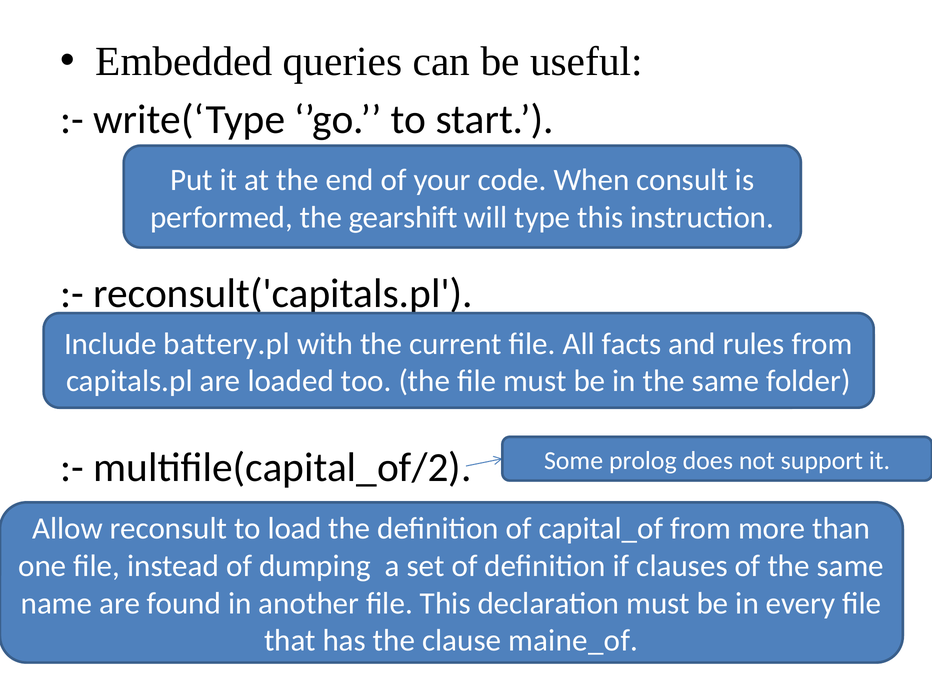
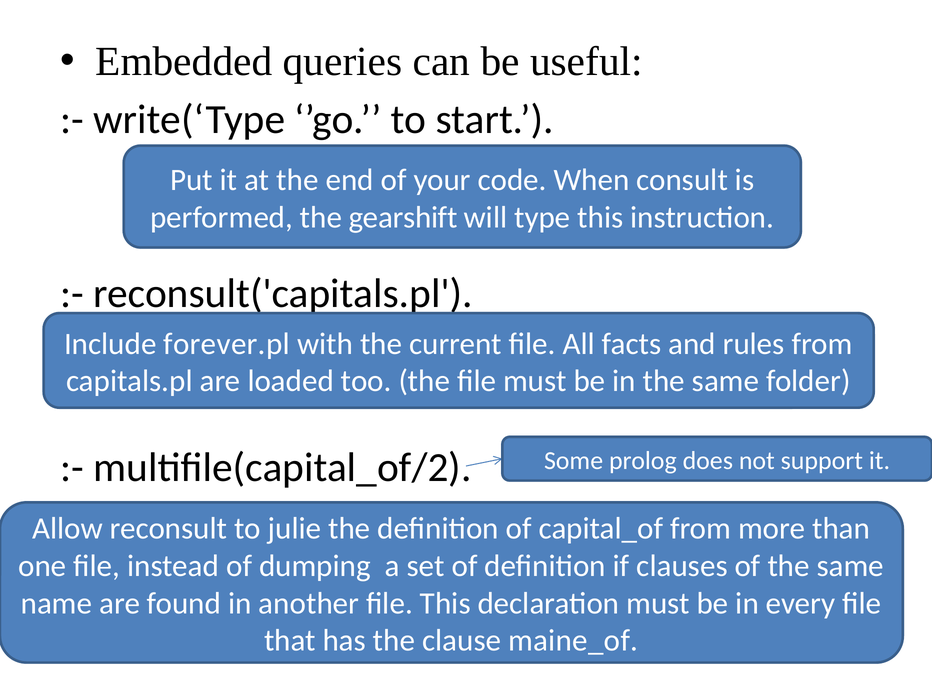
battery.pl: battery.pl -> forever.pl
load: load -> julie
